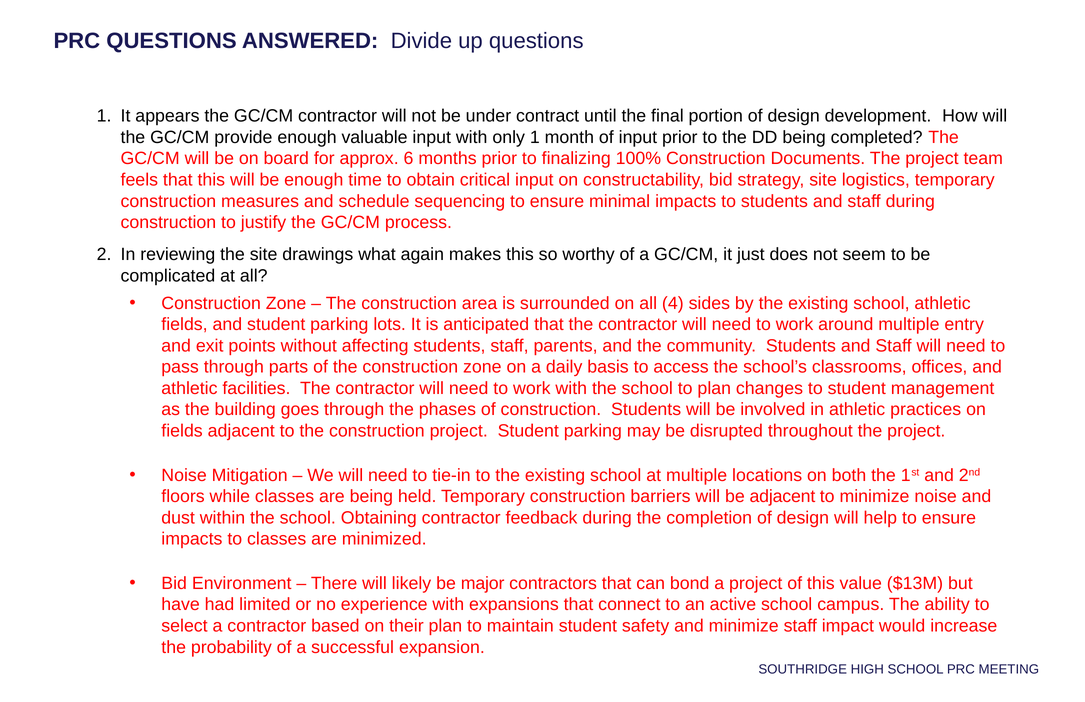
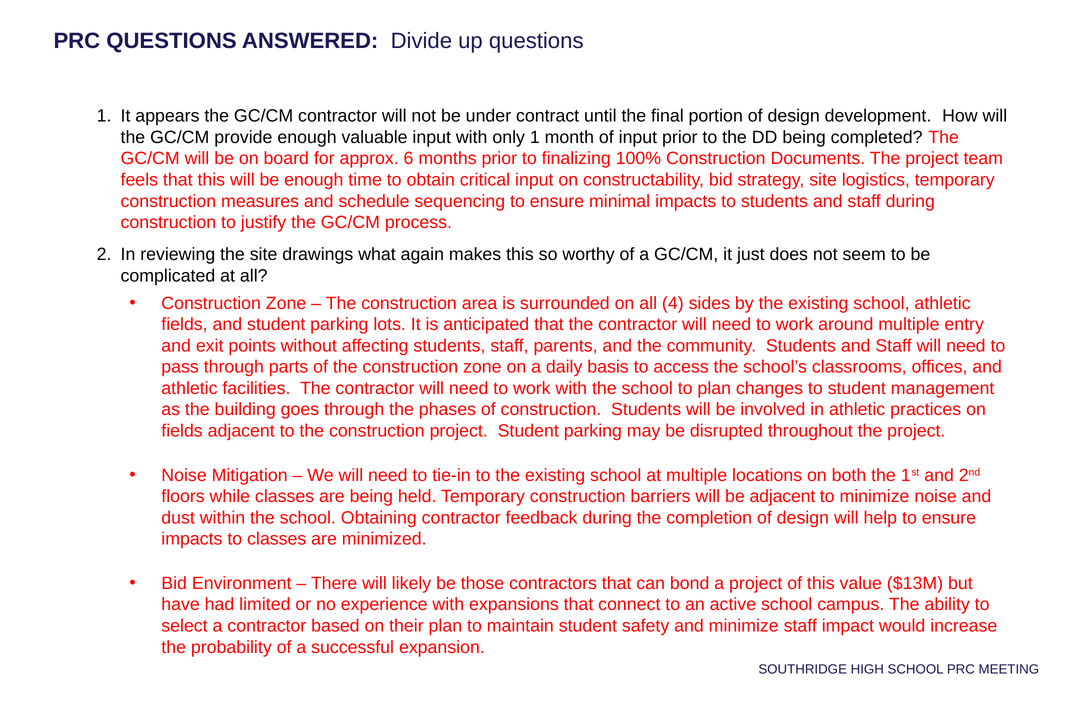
major: major -> those
